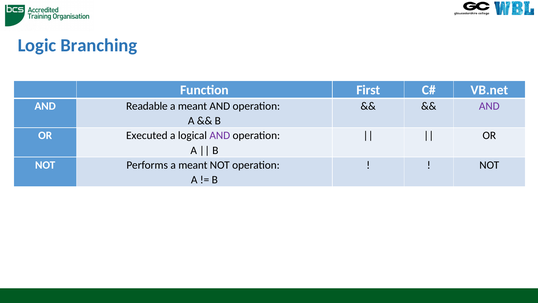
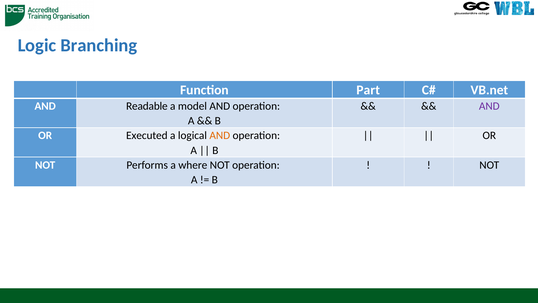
First: First -> Part
meant at (193, 106): meant -> model
AND at (220, 135) colour: purple -> orange
Performs a meant: meant -> where
